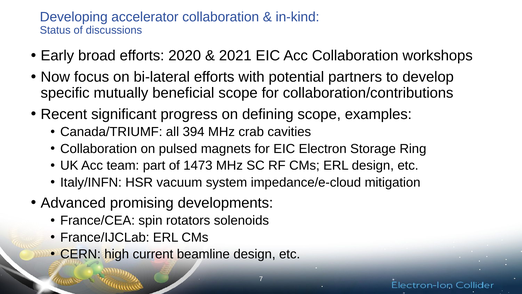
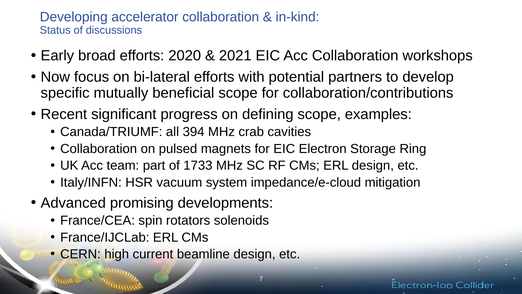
1473: 1473 -> 1733
